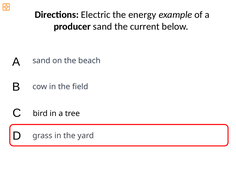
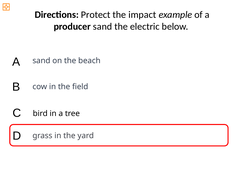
Electric: Electric -> Protect
energy: energy -> impact
current: current -> electric
